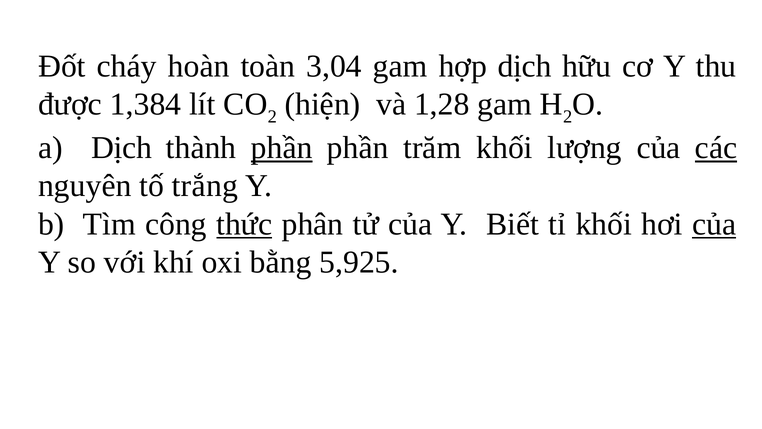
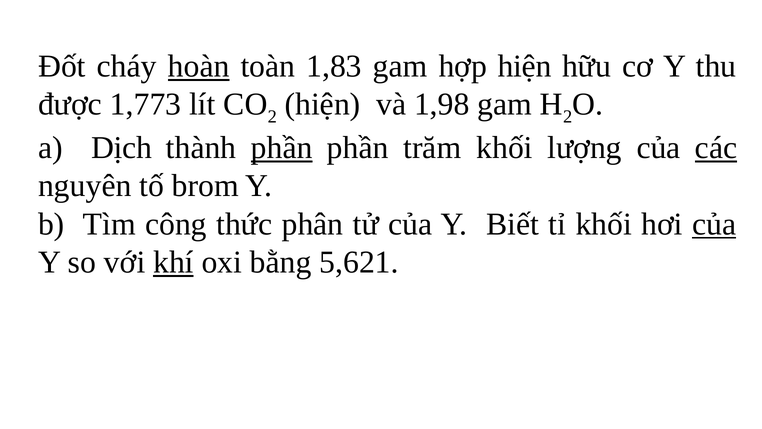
hoàn underline: none -> present
3,04: 3,04 -> 1,83
hợp dịch: dịch -> hiện
1,384: 1,384 -> 1,773
1,28: 1,28 -> 1,98
trắng: trắng -> brom
thức underline: present -> none
khí underline: none -> present
5,925: 5,925 -> 5,621
